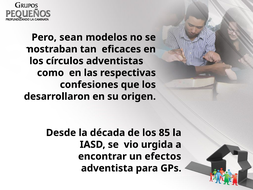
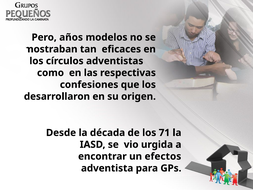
sean: sean -> años
85: 85 -> 71
